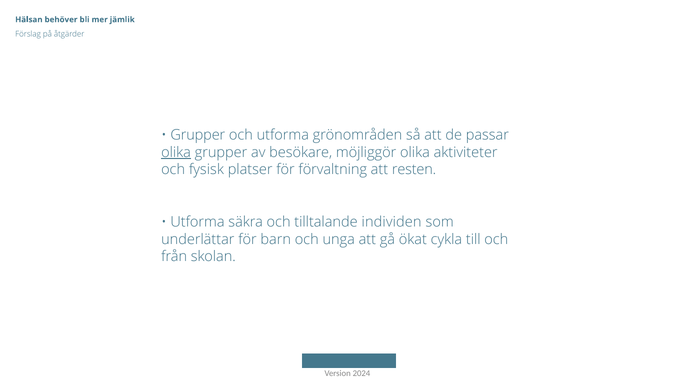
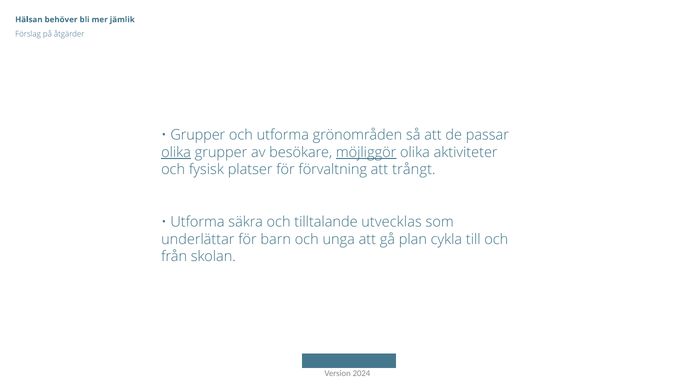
möjliggör underline: none -> present
resten: resten -> trångt
individen: individen -> utvecklas
ökat: ökat -> plan
